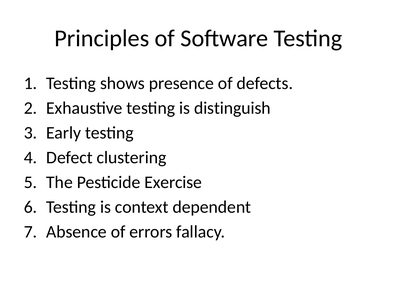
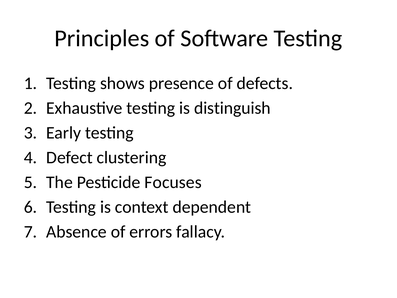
Exercise: Exercise -> Focuses
